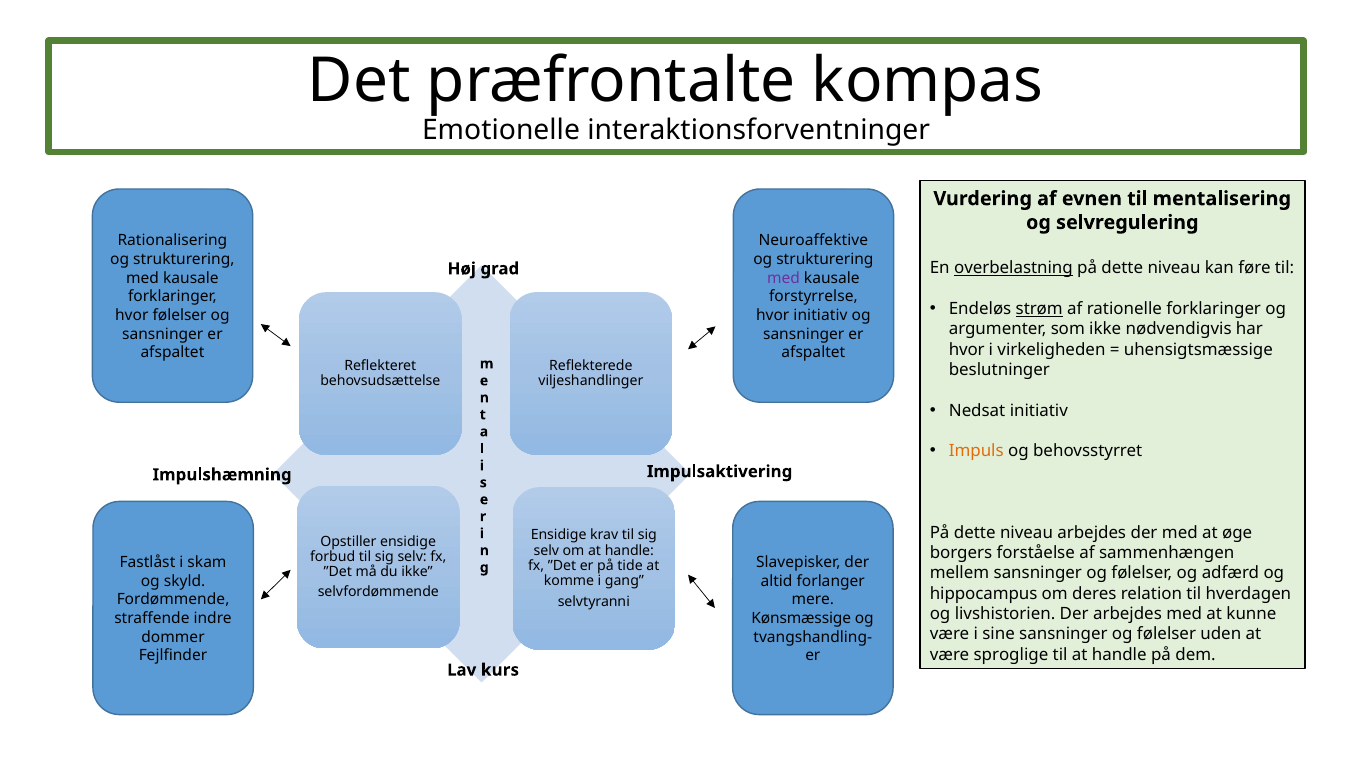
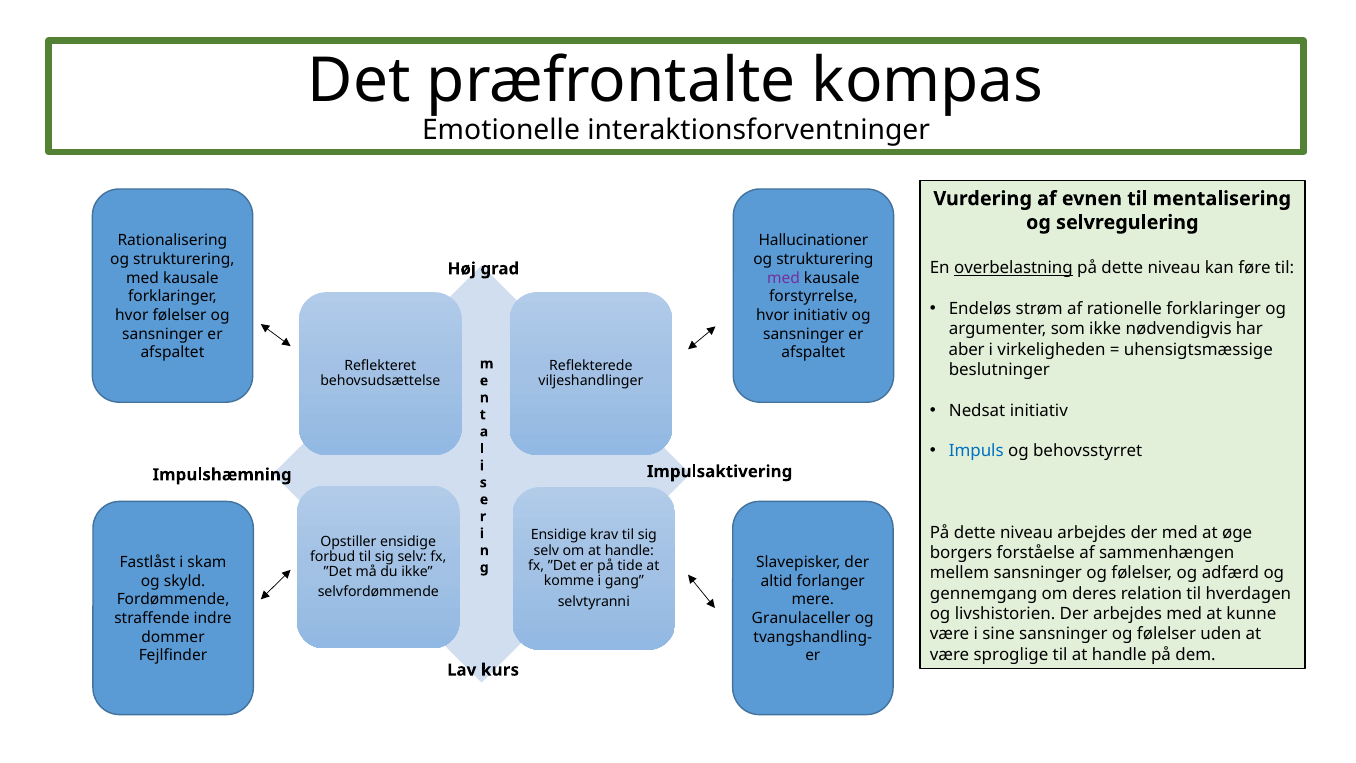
Neuroaffektive: Neuroaffektive -> Hallucinationer
strøm underline: present -> none
hvor at (967, 349): hvor -> aber
Impuls colour: orange -> blue
hippocampus: hippocampus -> gennemgang
Kønsmæssige: Kønsmæssige -> Granulaceller
